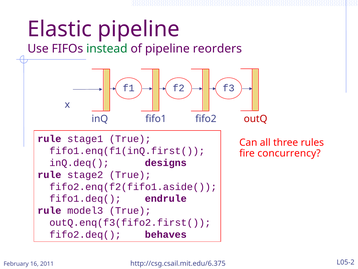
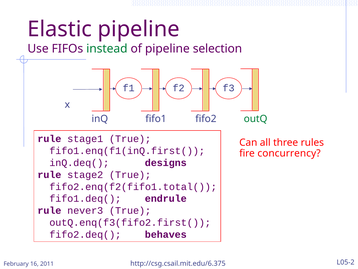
reorders: reorders -> selection
outQ colour: red -> green
fifo2.enq(f2(fifo1.aside(: fifo2.enq(f2(fifo1.aside( -> fifo2.enq(f2(fifo1.total(
model3: model3 -> never3
